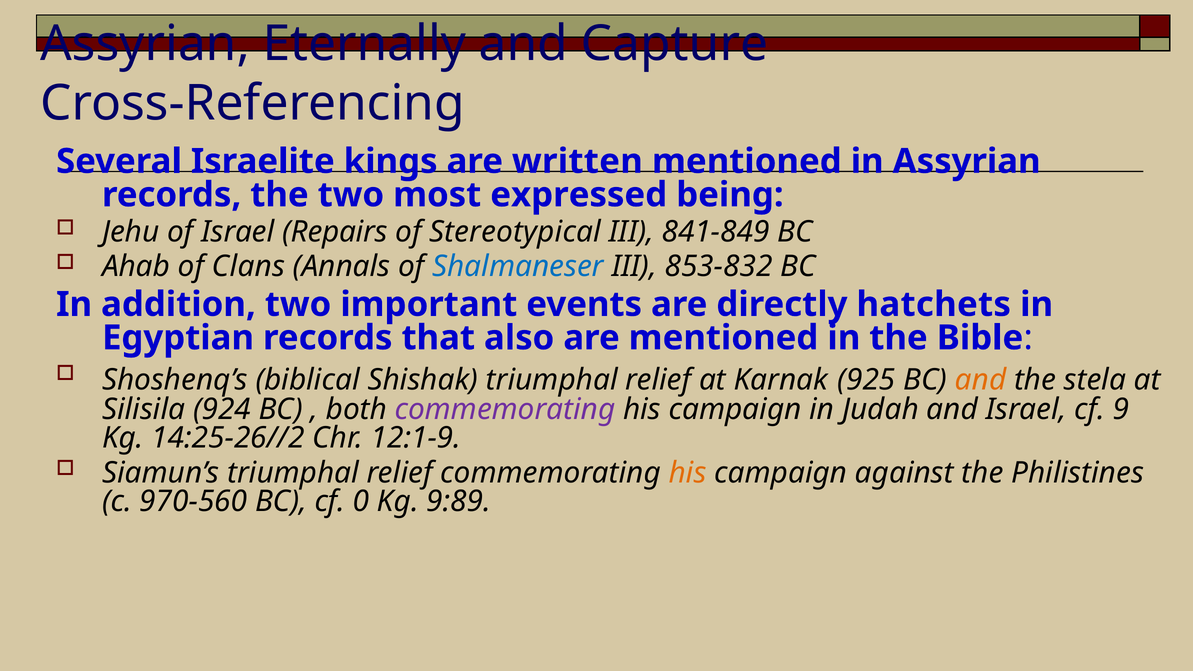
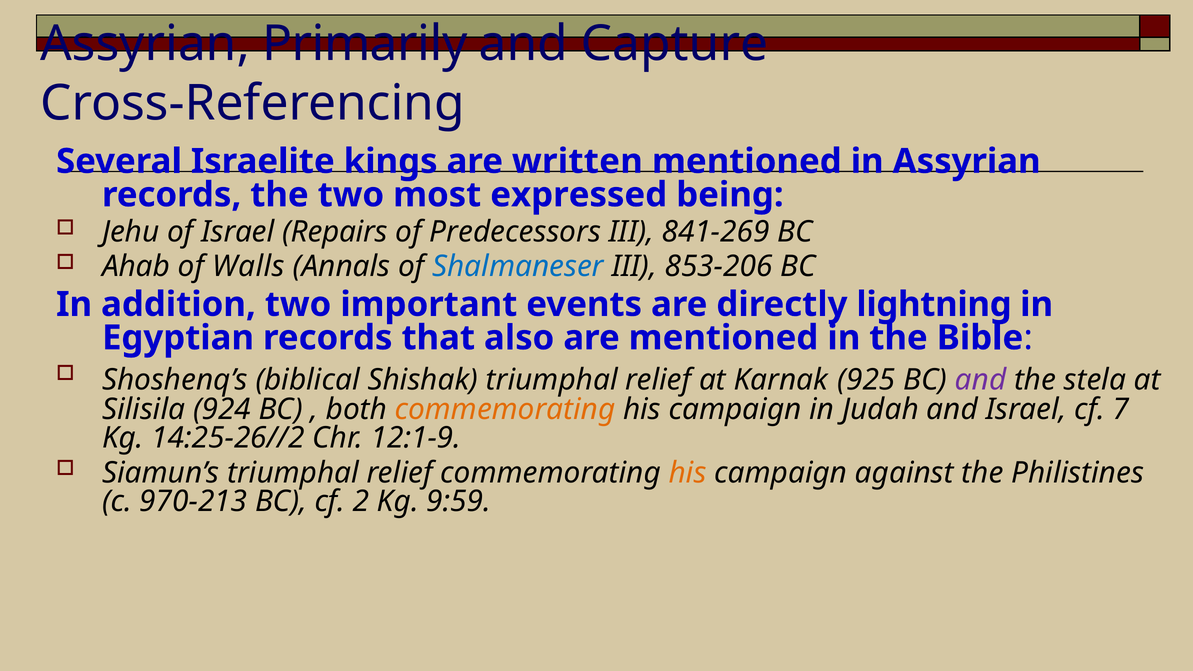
Eternally: Eternally -> Primarily
Stereotypical: Stereotypical -> Predecessors
841-849: 841-849 -> 841-269
Clans: Clans -> Walls
853-832: 853-832 -> 853-206
hatchets: hatchets -> lightning
and at (981, 380) colour: orange -> purple
commemorating at (505, 409) colour: purple -> orange
9: 9 -> 7
970-560: 970-560 -> 970-213
0: 0 -> 2
9:89: 9:89 -> 9:59
